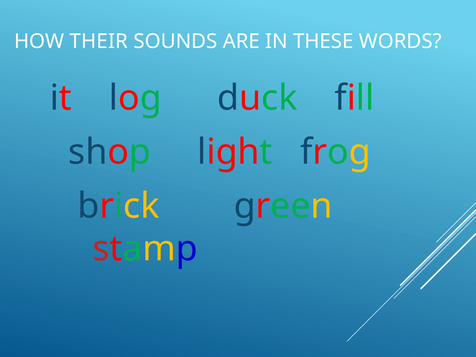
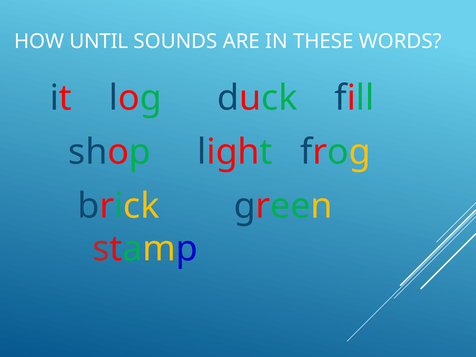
THEIR: THEIR -> UNTIL
